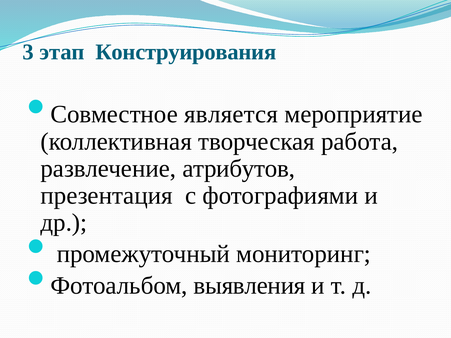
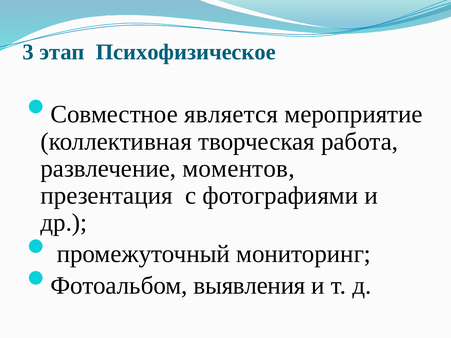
Конструирования: Конструирования -> Психофизическое
атрибутов: атрибутов -> моментов
